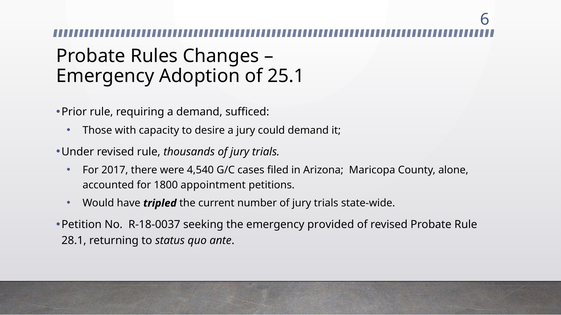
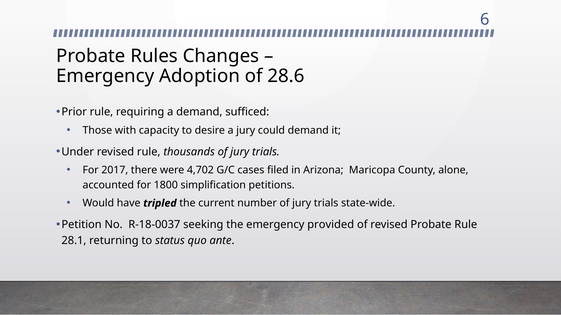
25.1: 25.1 -> 28.6
4,540: 4,540 -> 4,702
appointment: appointment -> simplification
